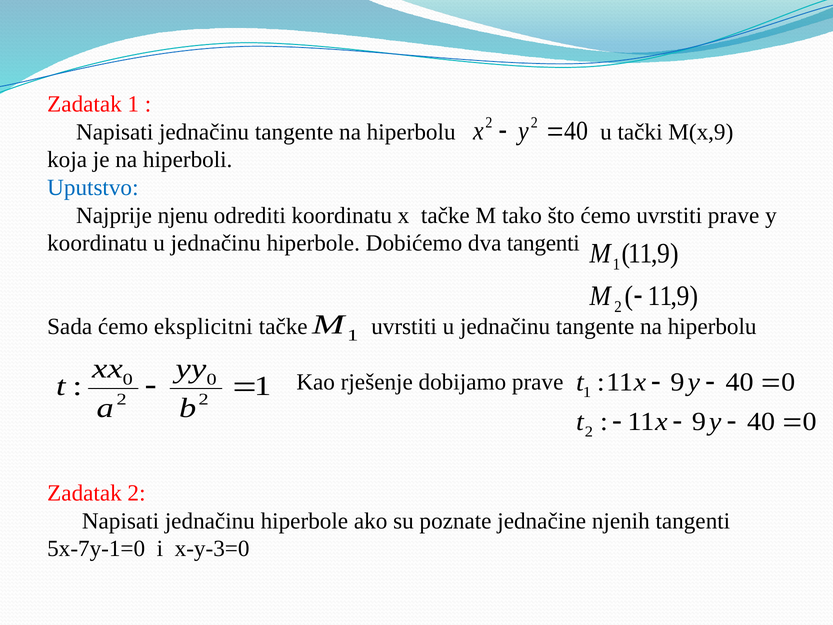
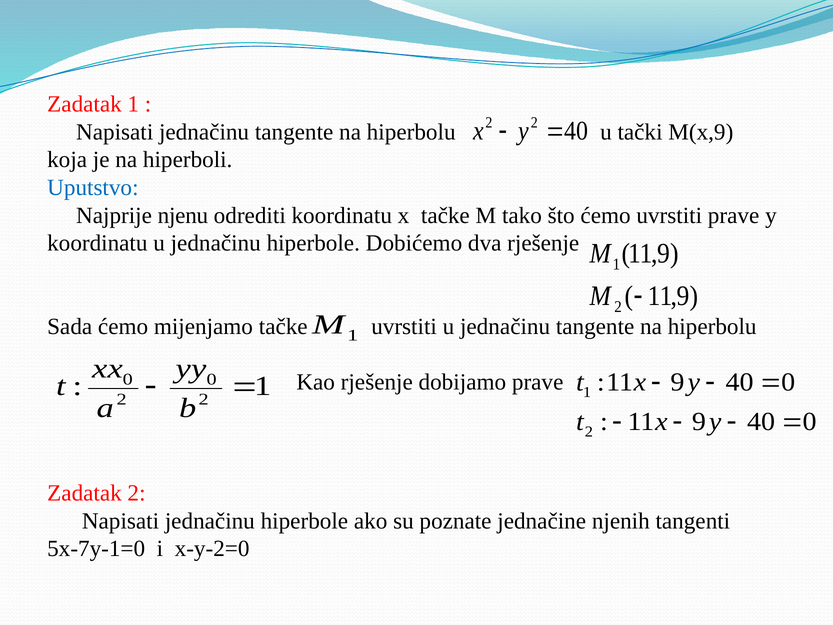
dva tangenti: tangenti -> rješenje
eksplicitni: eksplicitni -> mijenjamo
x-y-3=0: x-y-3=0 -> x-y-2=0
